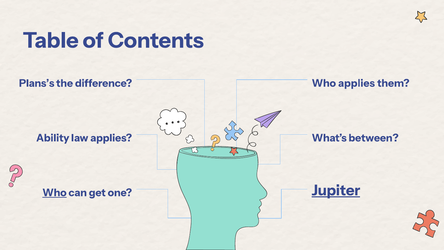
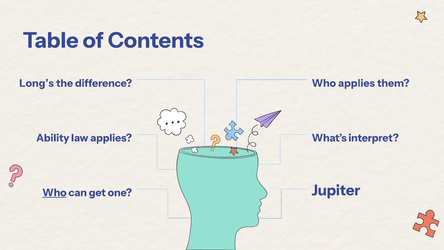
Plans’s: Plans’s -> Long’s
between: between -> interpret
Jupiter underline: present -> none
